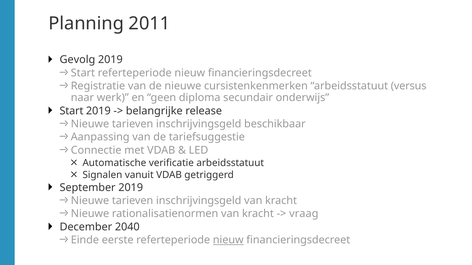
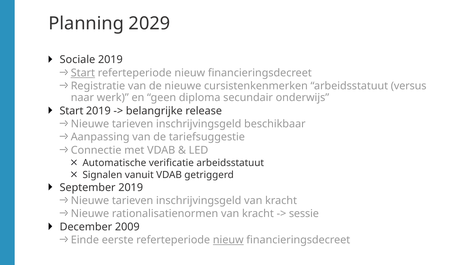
2011: 2011 -> 2029
Gevolg: Gevolg -> Sociale
Start at (83, 73) underline: none -> present
vraag: vraag -> sessie
2040: 2040 -> 2009
